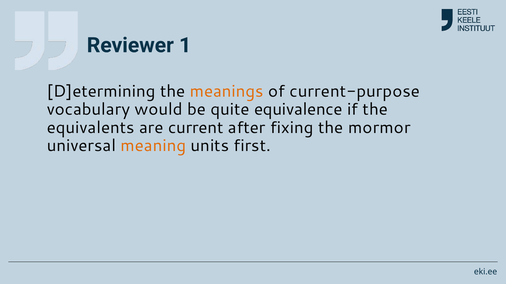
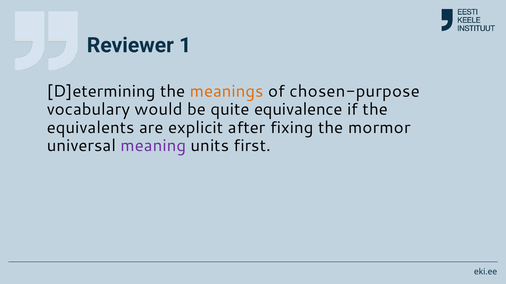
current-purpose: current-purpose -> chosen-purpose
current: current -> explicit
meaning colour: orange -> purple
